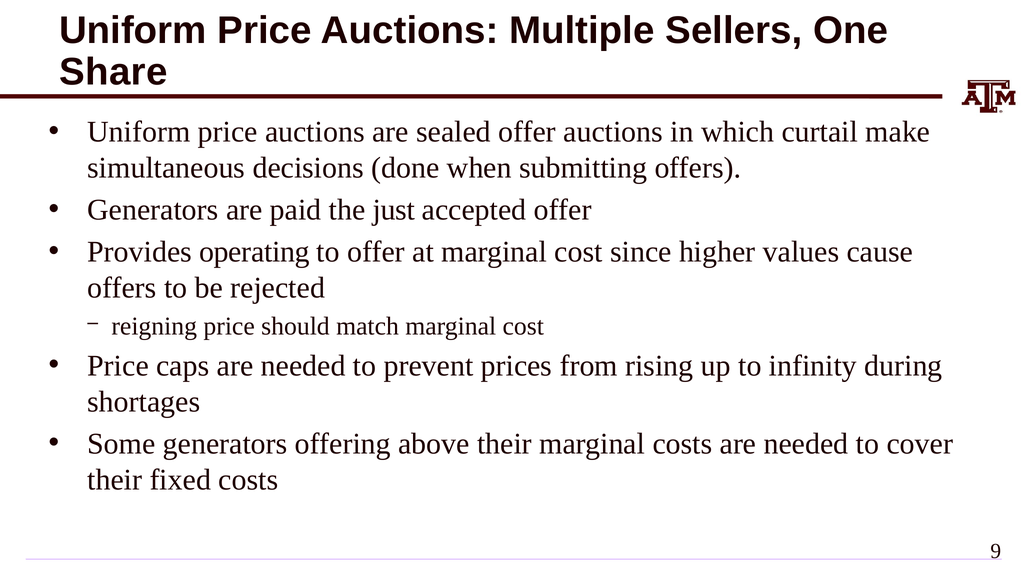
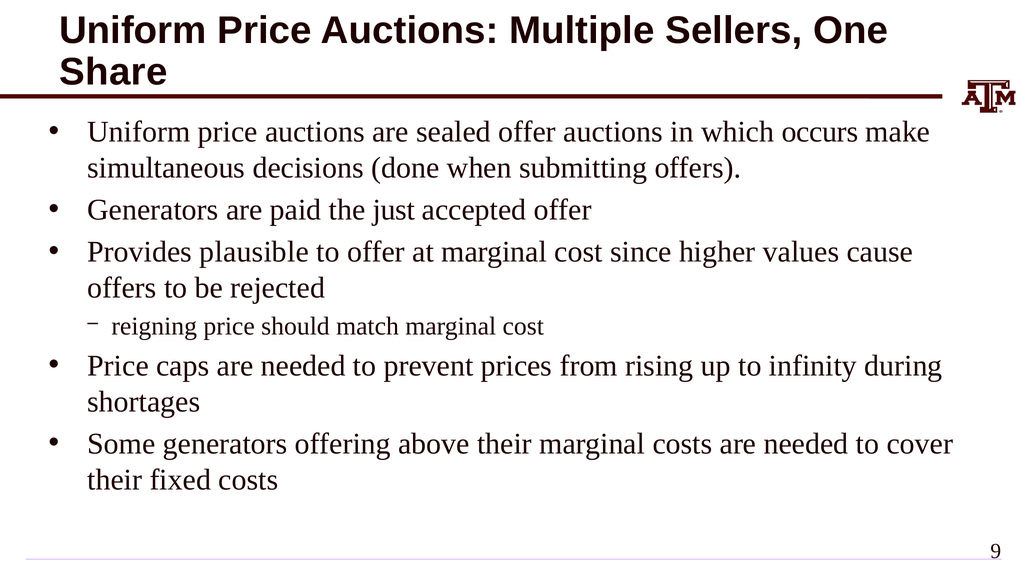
curtail: curtail -> occurs
operating: operating -> plausible
